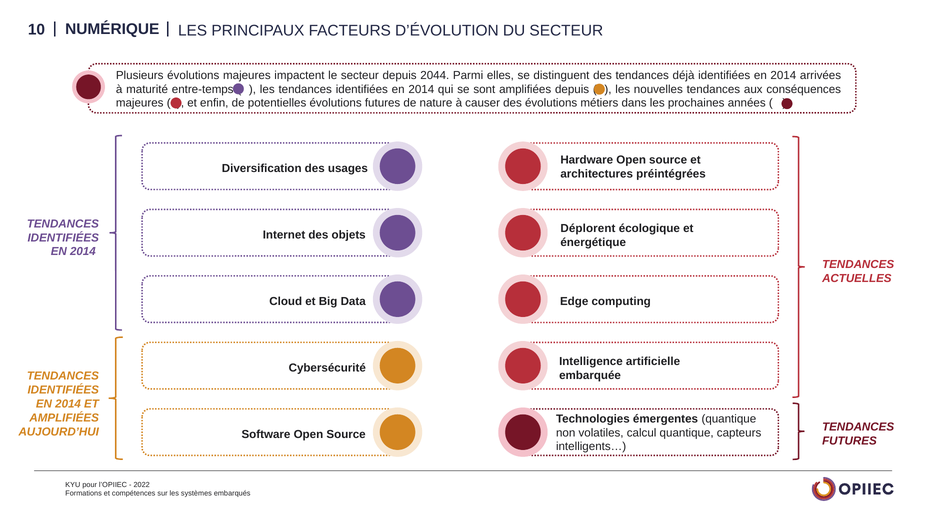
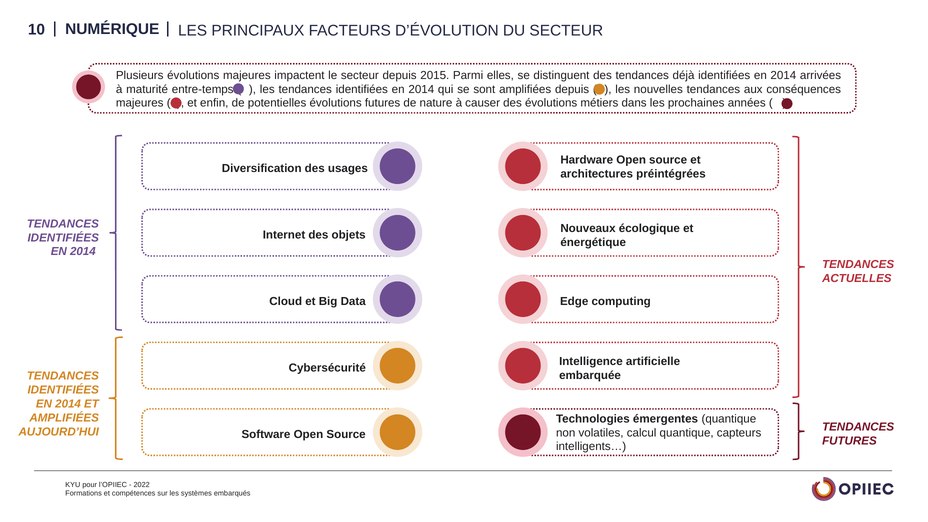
2044: 2044 -> 2015
Déplorent: Déplorent -> Nouveaux
